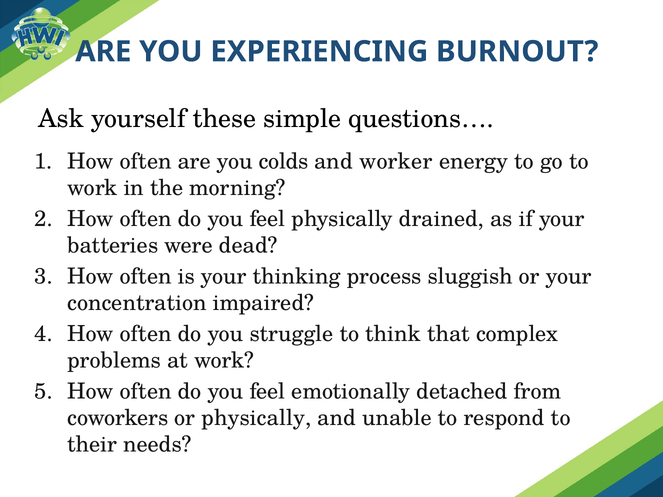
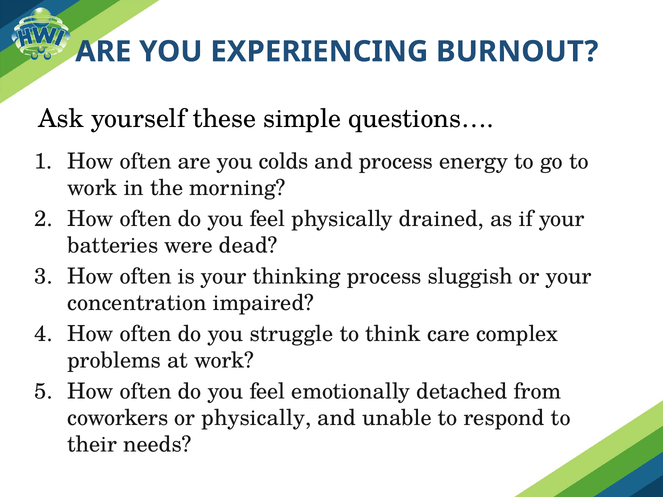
and worker: worker -> process
that: that -> care
